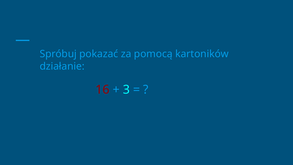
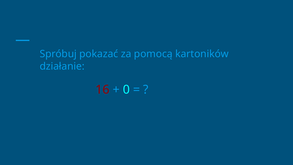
3: 3 -> 0
